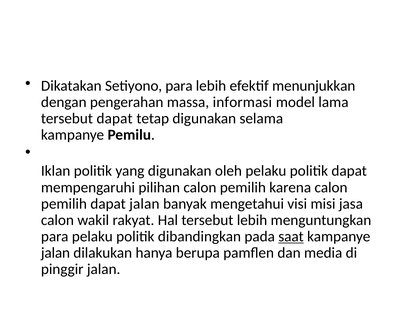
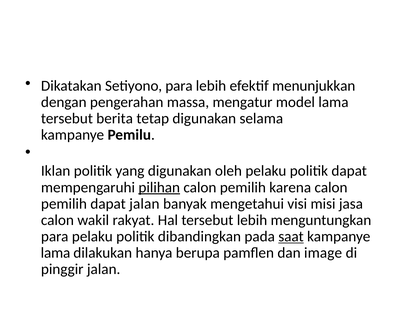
informasi: informasi -> mengatur
tersebut dapat: dapat -> berita
pilihan underline: none -> present
jalan at (55, 253): jalan -> lama
media: media -> image
